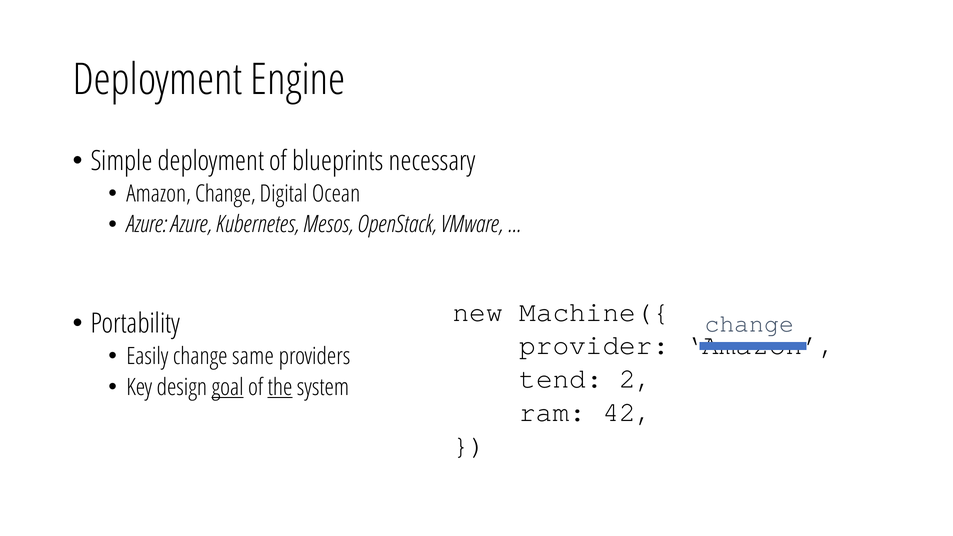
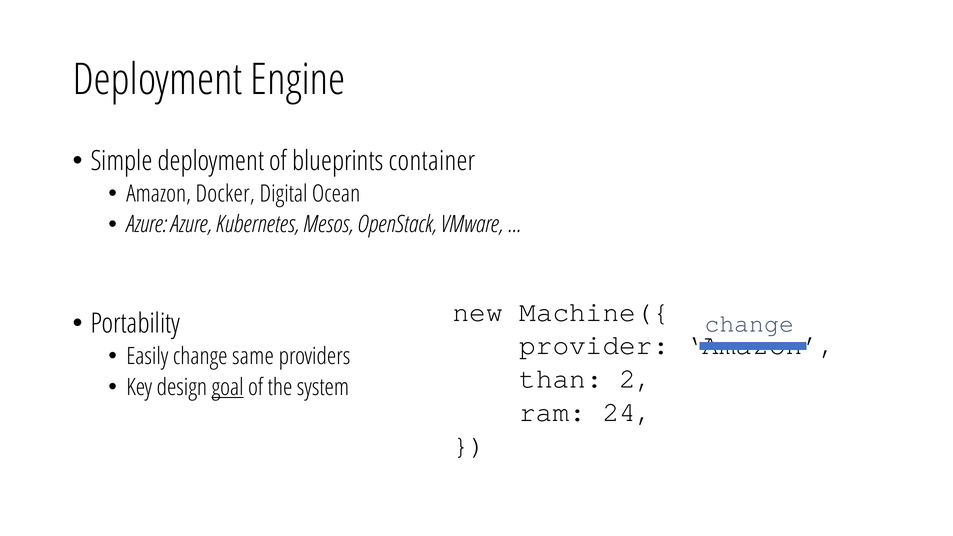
necessary: necessary -> container
Amazon Change: Change -> Docker
tend: tend -> than
the underline: present -> none
42: 42 -> 24
